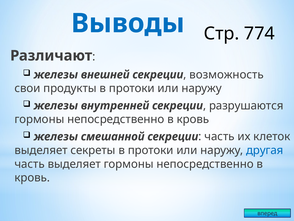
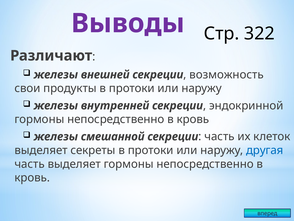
Выводы colour: blue -> purple
774: 774 -> 322
разрушаются: разрушаются -> эндокринной
